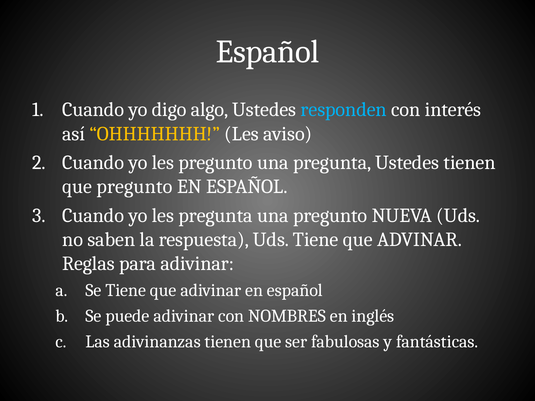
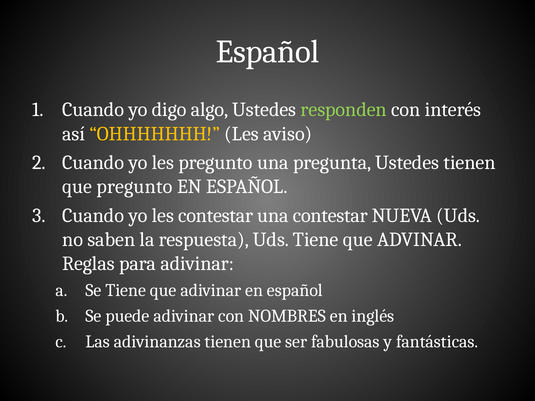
responden colour: light blue -> light green
les pregunta: pregunta -> contestar
una pregunto: pregunto -> contestar
